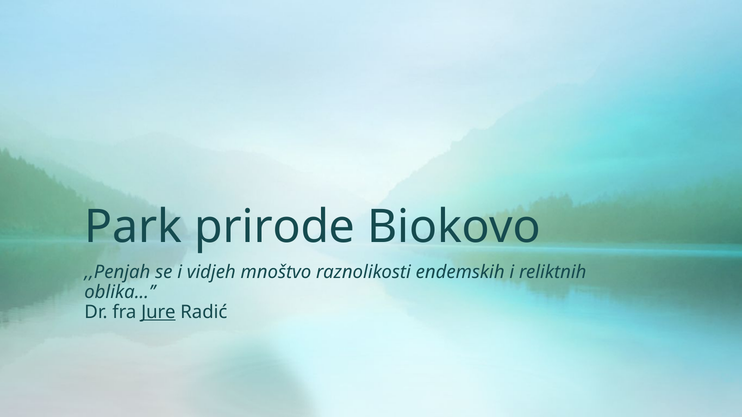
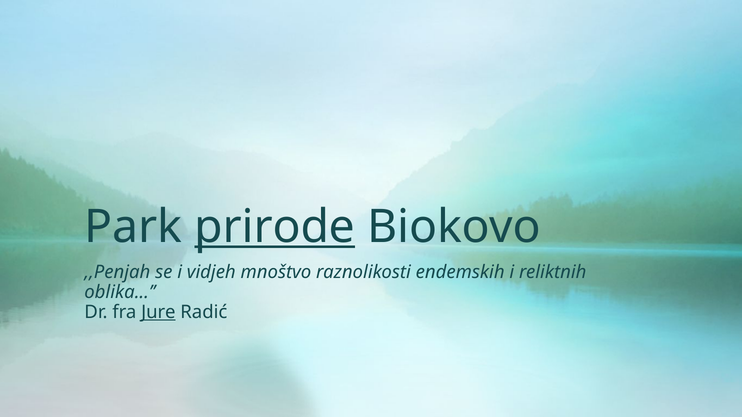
prirode underline: none -> present
